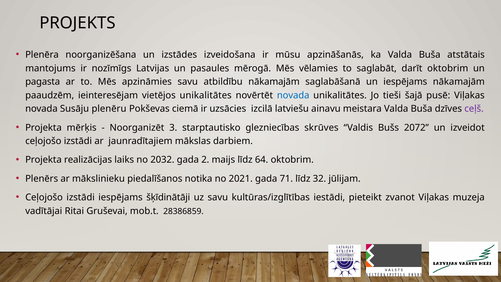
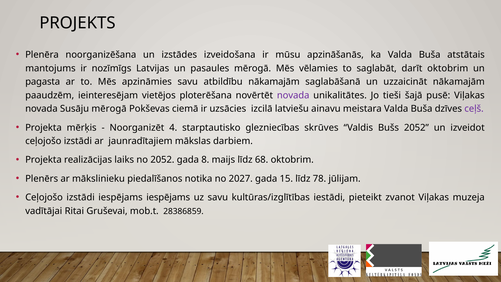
un iespējams: iespējams -> uzzaicināt
vietējos unikalitātes: unikalitātes -> ploterēšana
novada at (293, 95) colour: blue -> purple
Susāju plenēru: plenēru -> mērogā
3: 3 -> 4
Bušs 2072: 2072 -> 2052
no 2032: 2032 -> 2052
2: 2 -> 8
64: 64 -> 68
2021: 2021 -> 2027
71: 71 -> 15
32: 32 -> 78
iespējams šķīdinātāji: šķīdinātāji -> iespējams
